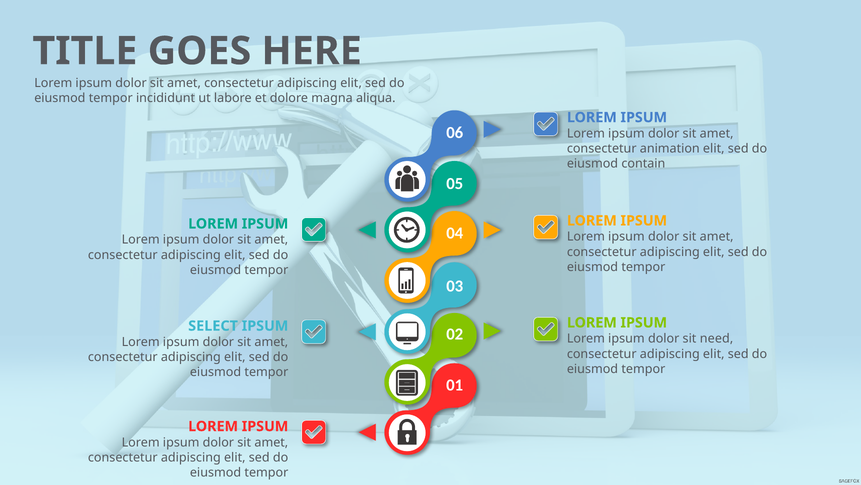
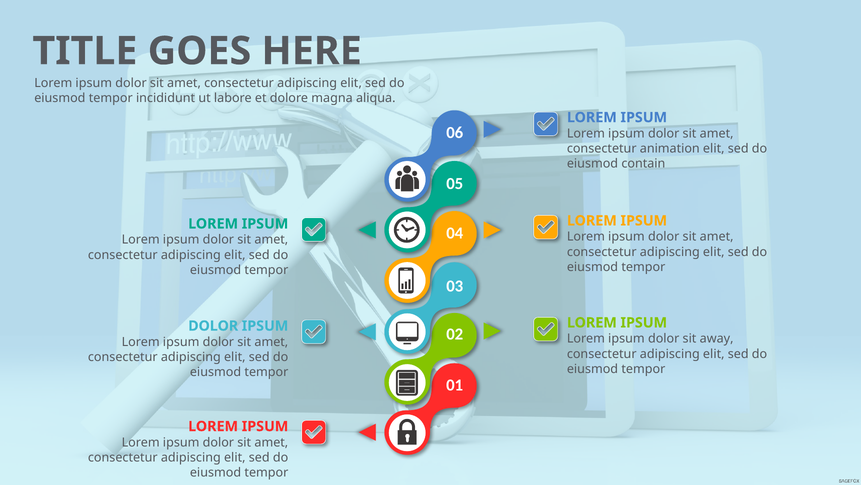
SELECT at (213, 326): SELECT -> DOLOR
need: need -> away
